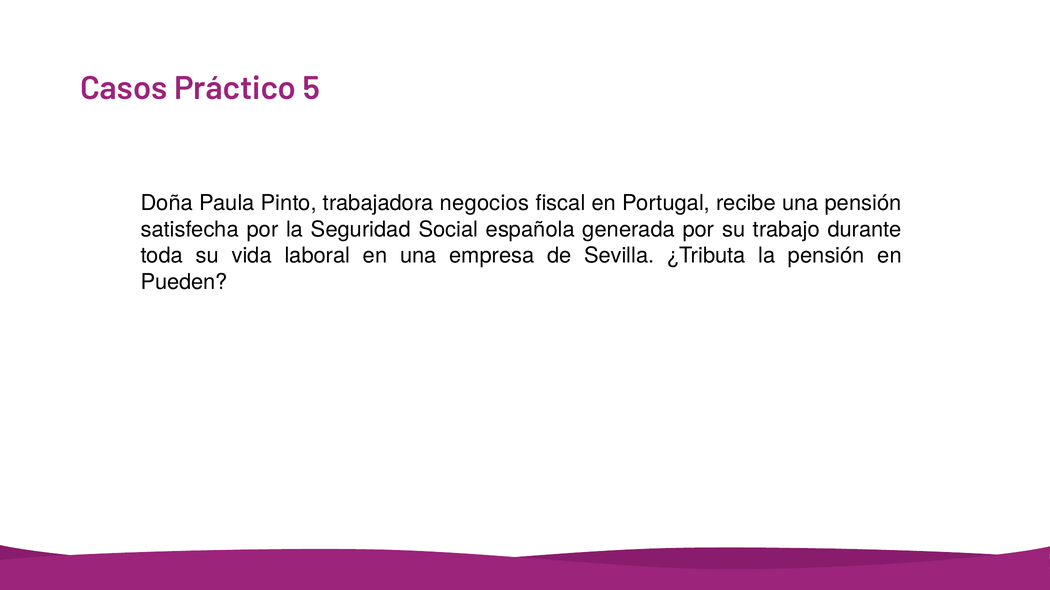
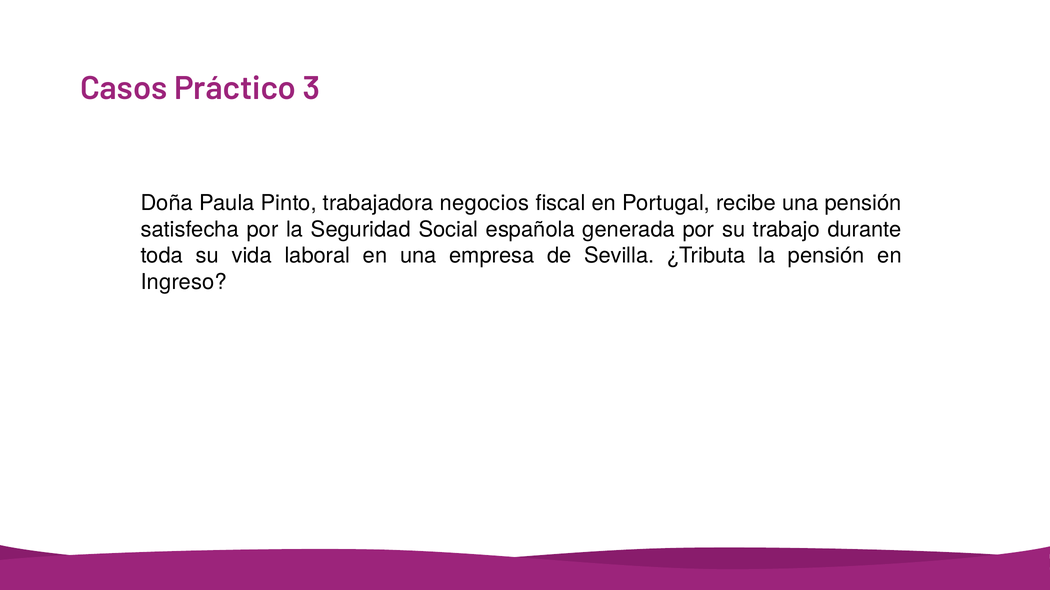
5: 5 -> 3
Pueden: Pueden -> Ingreso
